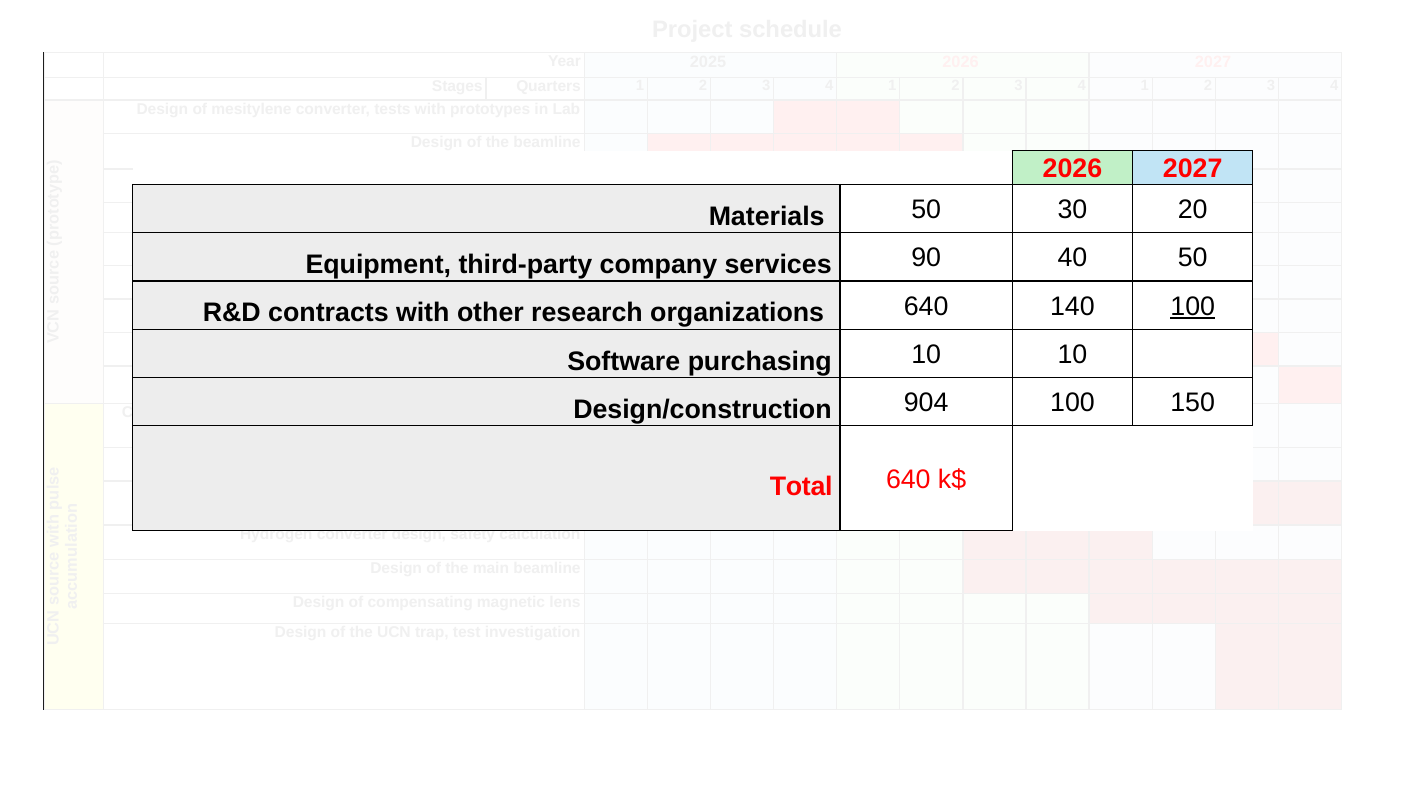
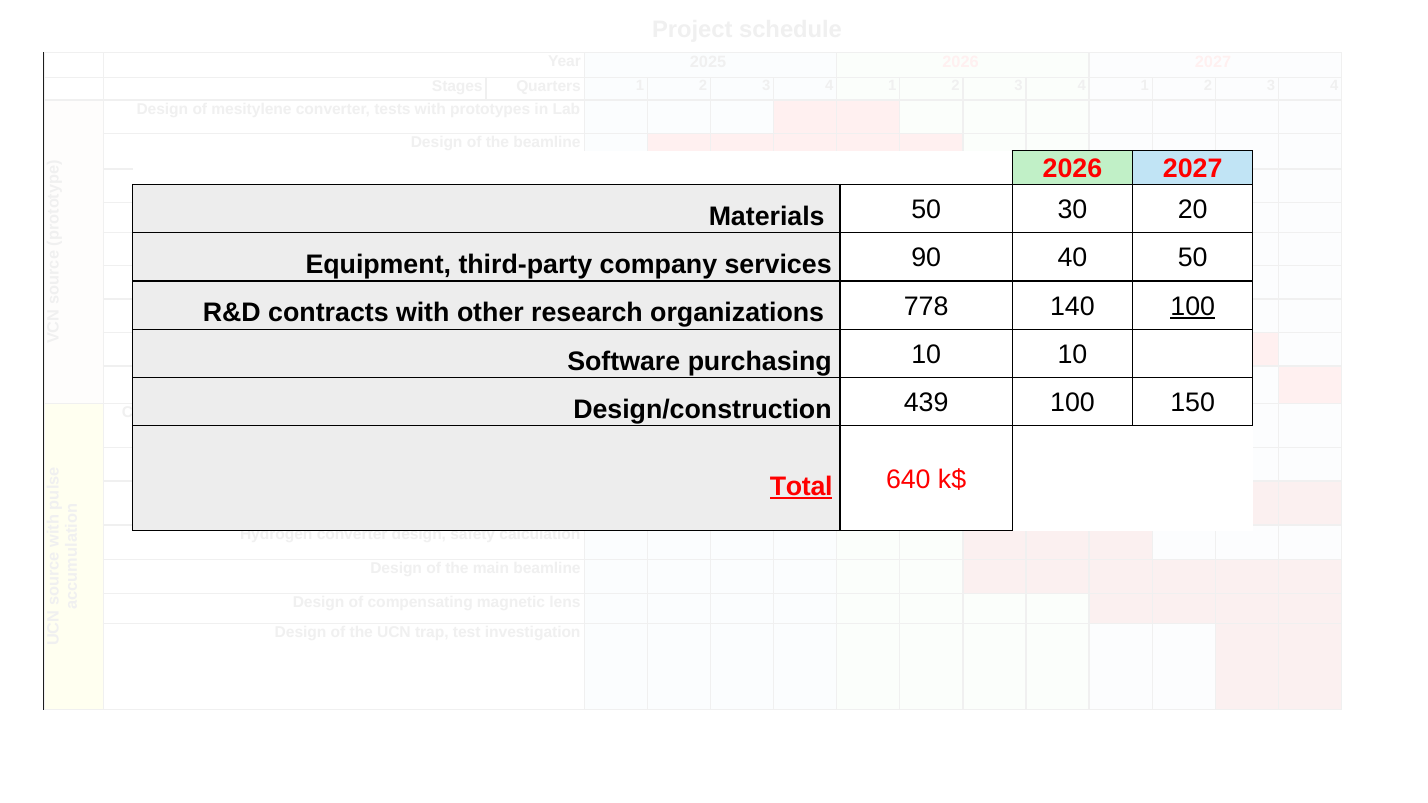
organizations 640: 640 -> 778
904: 904 -> 439
Total underline: none -> present
